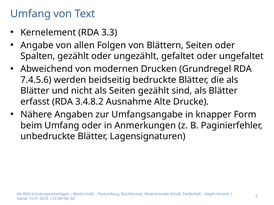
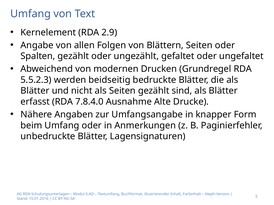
3.3: 3.3 -> 2.9
7.4.5.6: 7.4.5.6 -> 5.5.2.3
3.4.8.2: 3.4.8.2 -> 7.8.4.0
